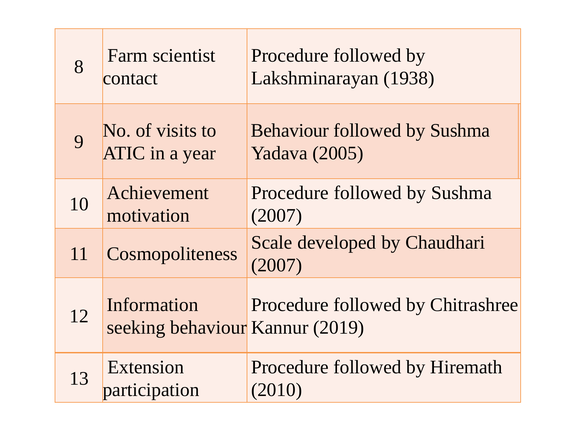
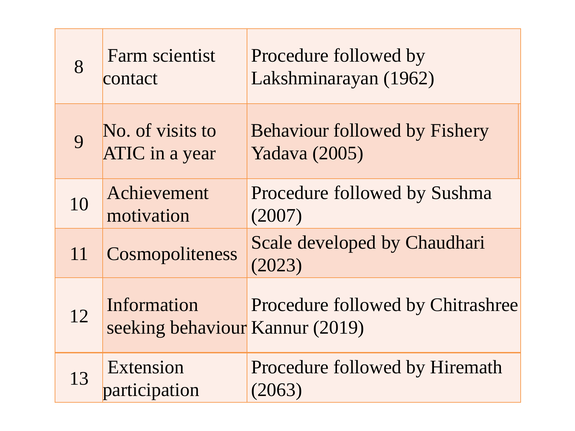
1938: 1938 -> 1962
Sushma at (460, 131): Sushma -> Fishery
2007 at (277, 265): 2007 -> 2023
2010: 2010 -> 2063
